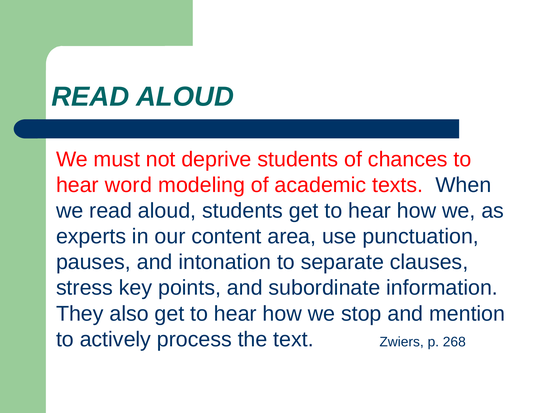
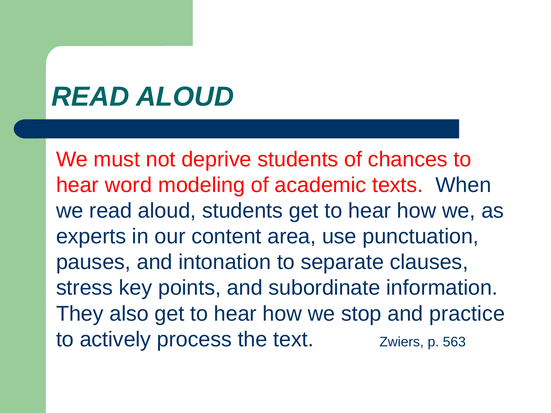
mention: mention -> practice
268: 268 -> 563
